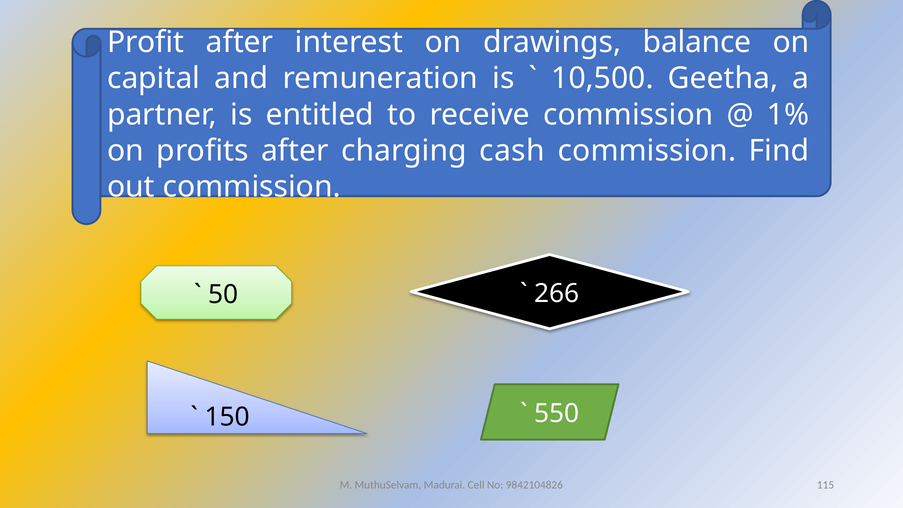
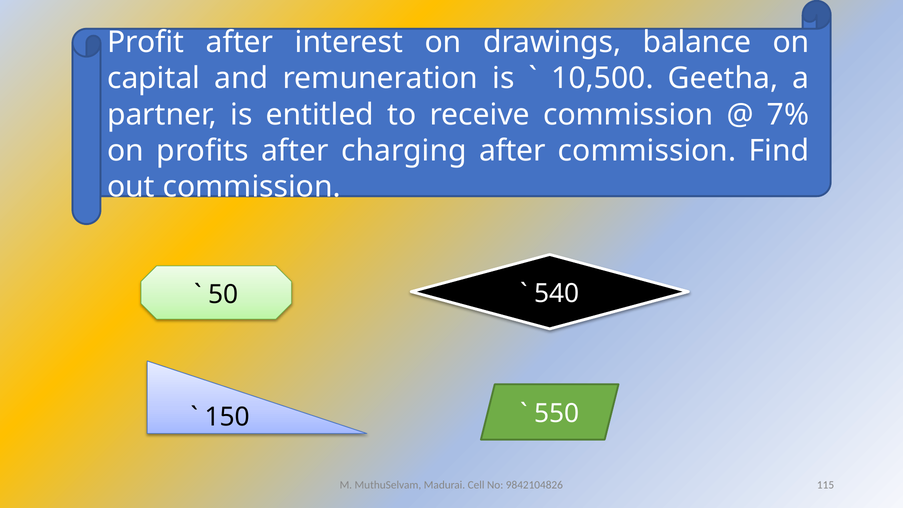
1%: 1% -> 7%
charging cash: cash -> after
266: 266 -> 540
